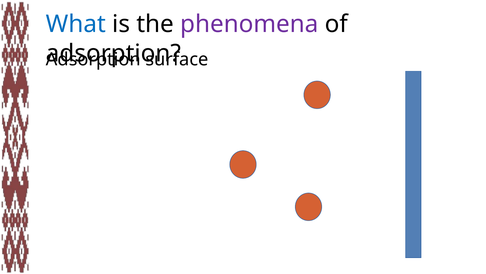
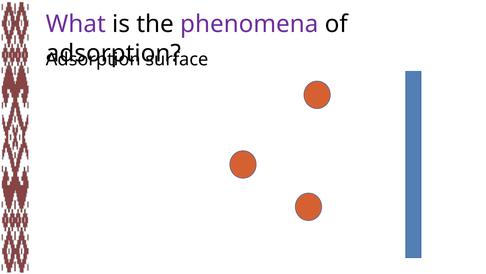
What colour: blue -> purple
